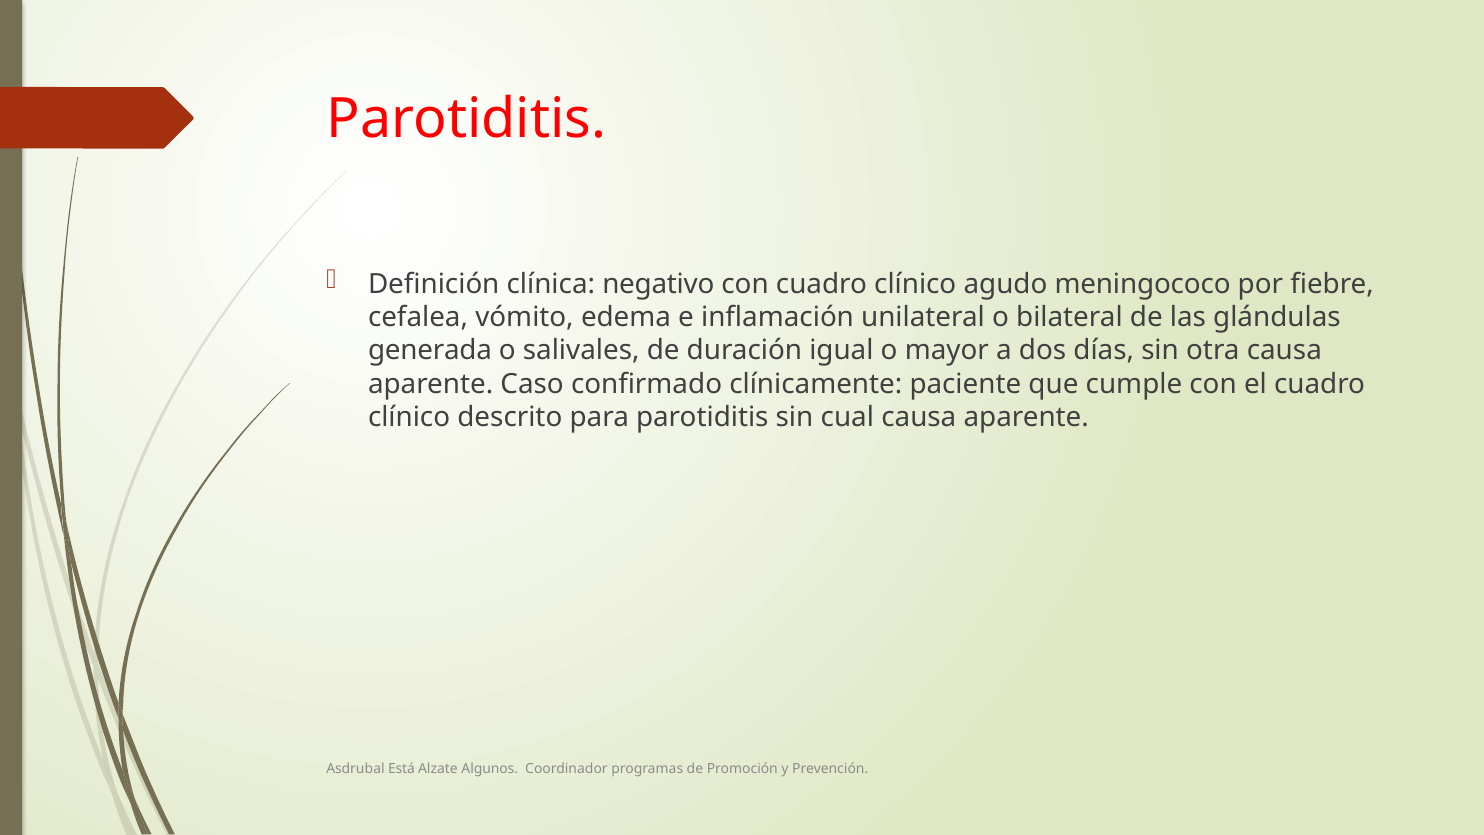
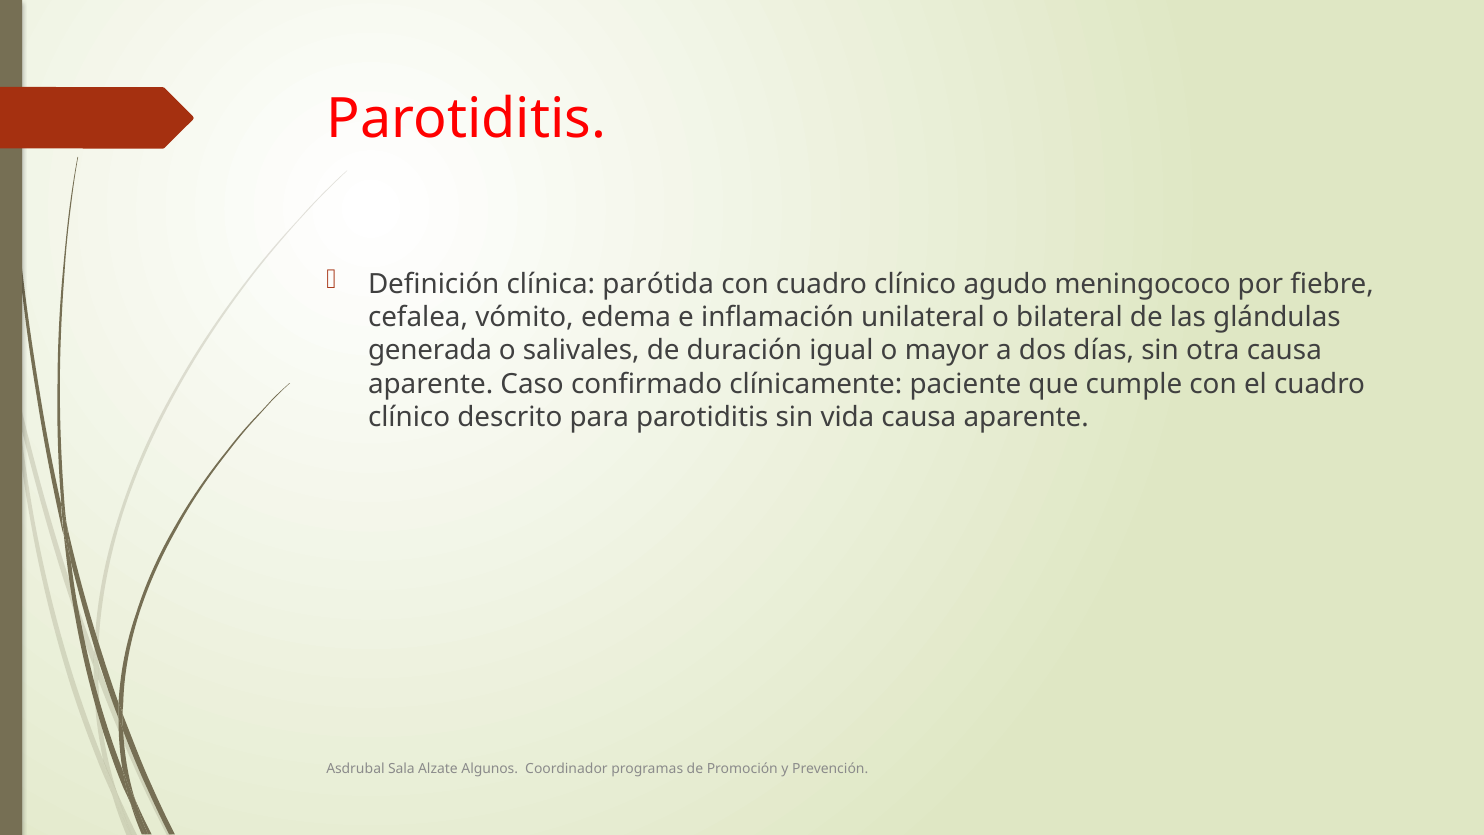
negativo: negativo -> parótida
cual: cual -> vida
Está: Está -> Sala
